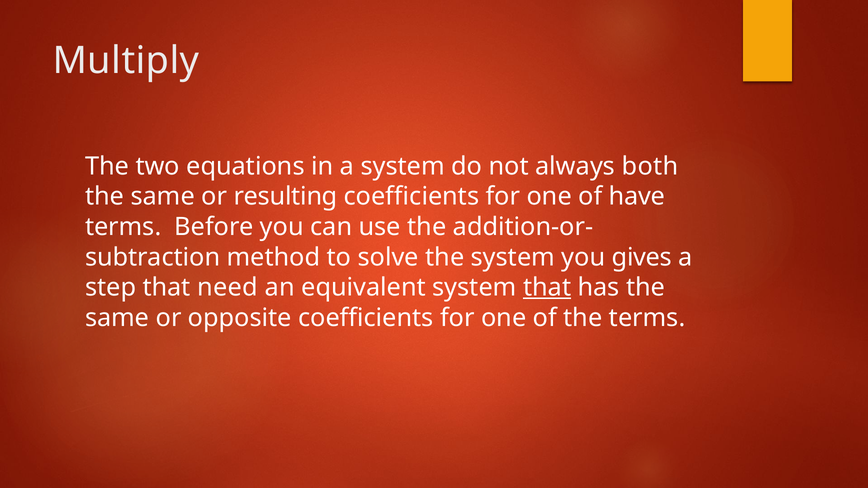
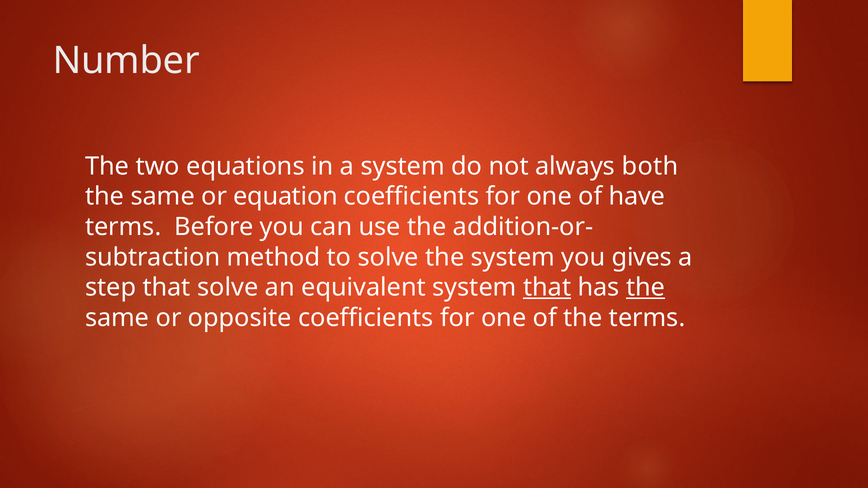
Multiply: Multiply -> Number
resulting: resulting -> equation
that need: need -> solve
the at (646, 288) underline: none -> present
